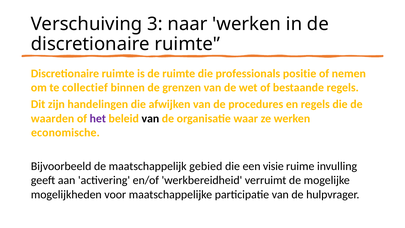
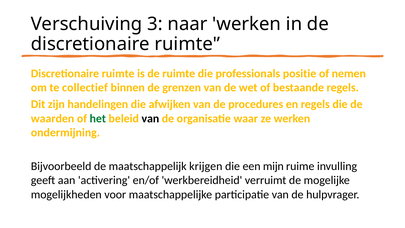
het colour: purple -> green
economische: economische -> ondermijning
gebied: gebied -> krijgen
visie: visie -> mijn
